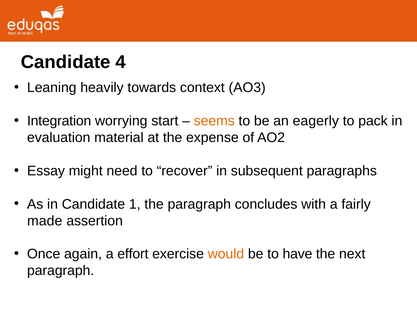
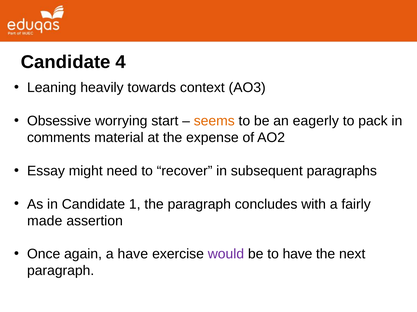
Integration: Integration -> Obsessive
evaluation: evaluation -> comments
a effort: effort -> have
would colour: orange -> purple
